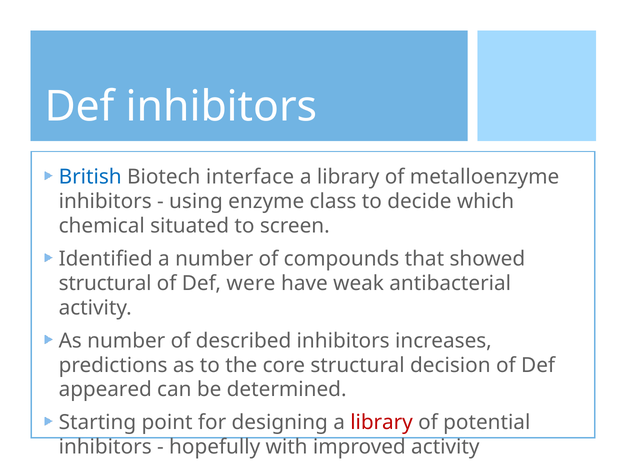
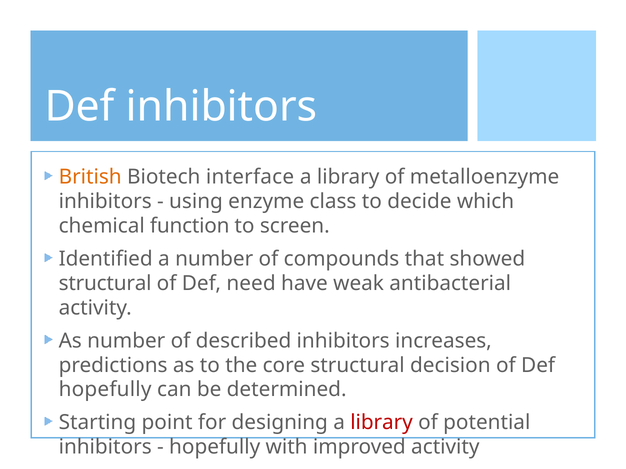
British colour: blue -> orange
situated: situated -> function
were: were -> need
appeared at (105, 390): appeared -> hopefully
